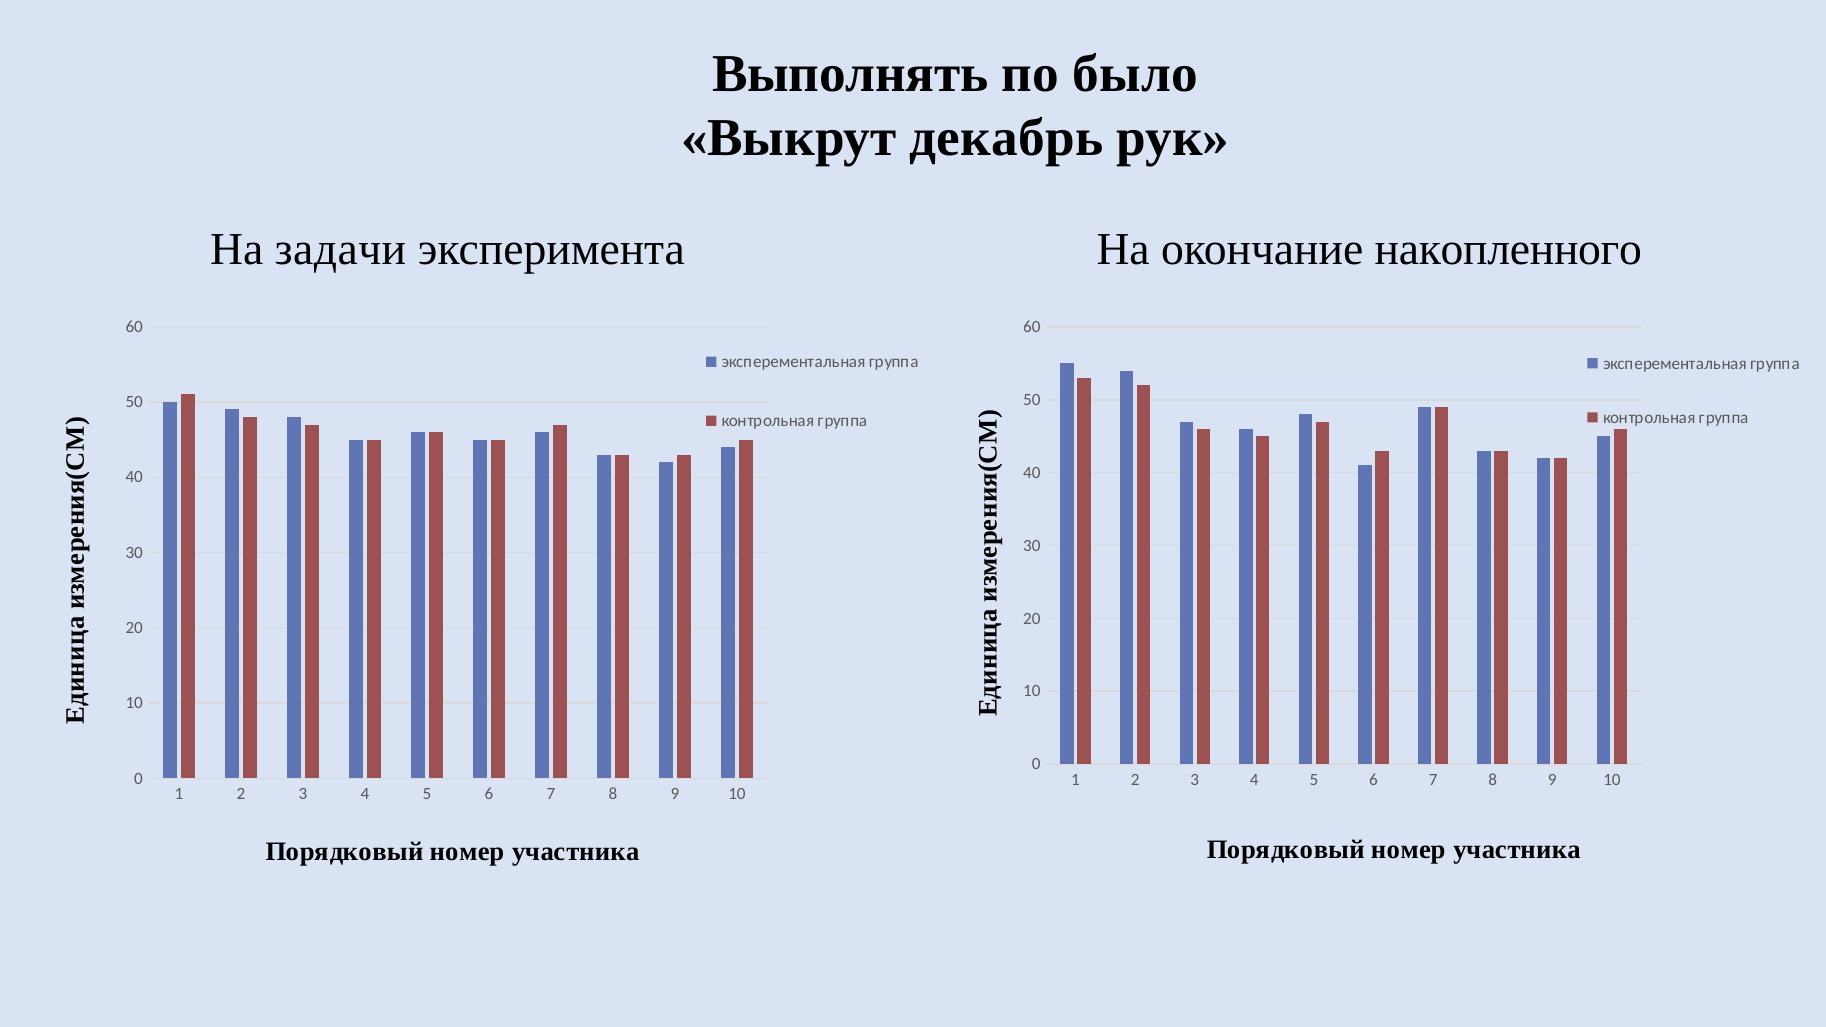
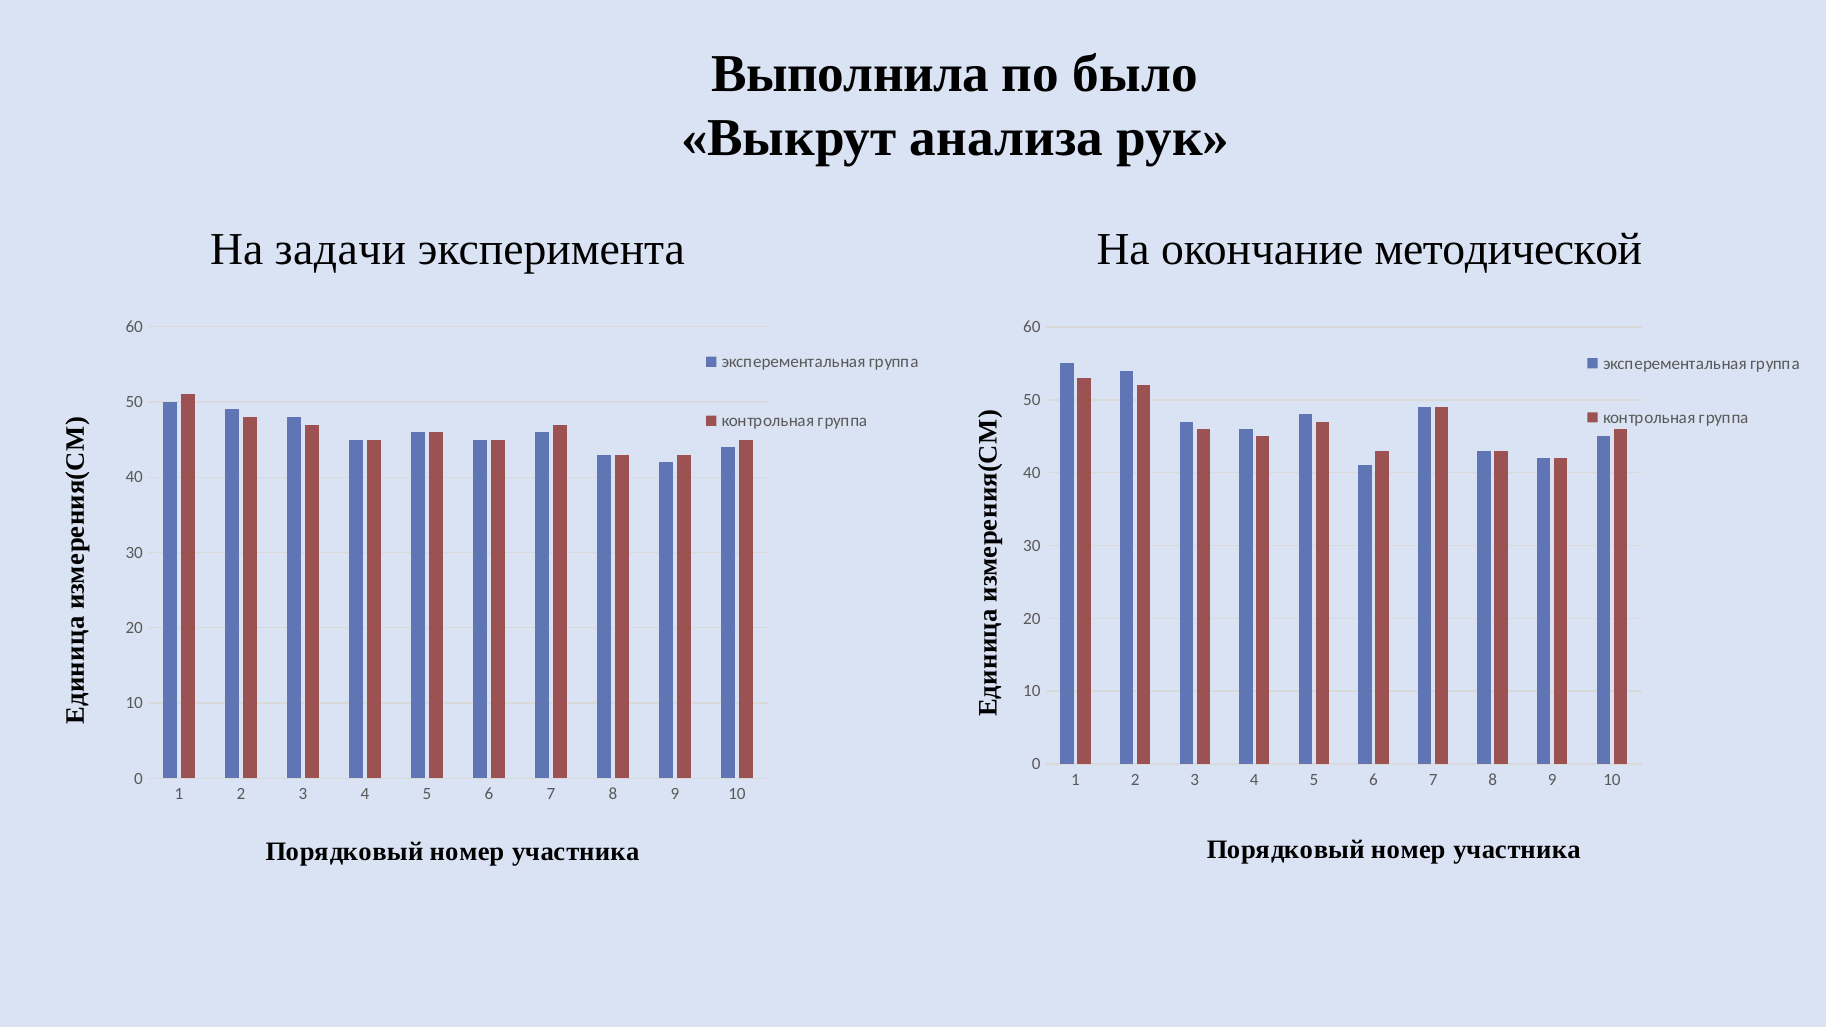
Выполнять: Выполнять -> Выполнила
декабрь: декабрь -> анализа
накопленного: накопленного -> методической
